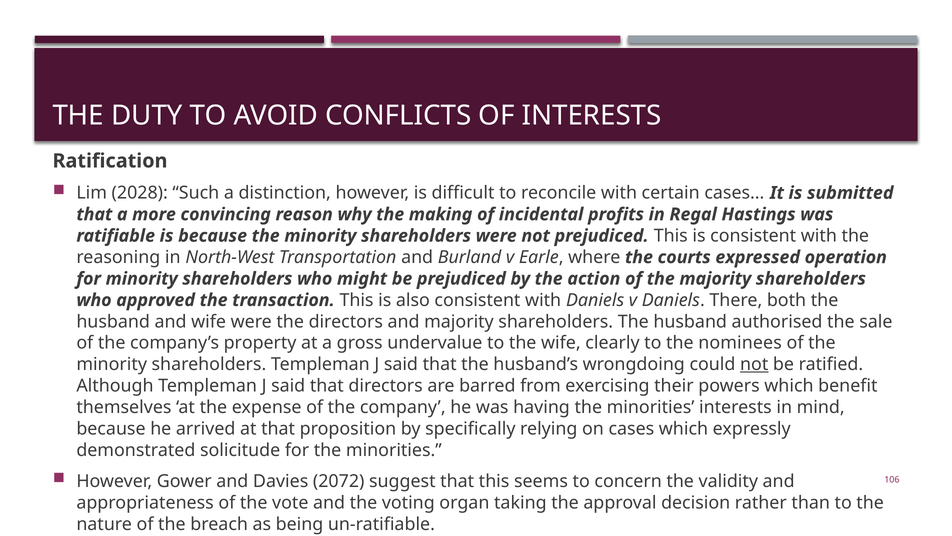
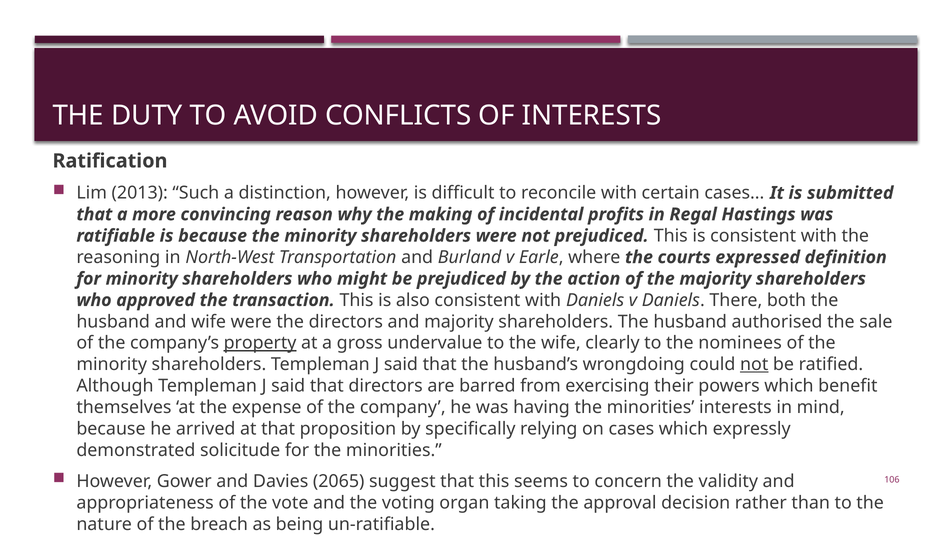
2028: 2028 -> 2013
operation: operation -> definition
property underline: none -> present
2072: 2072 -> 2065
